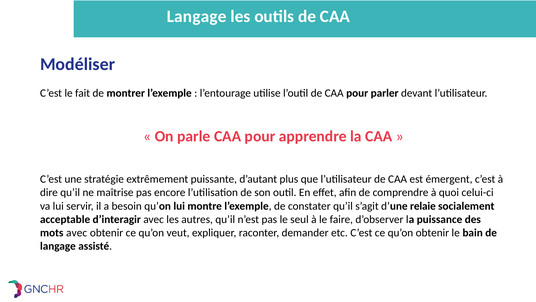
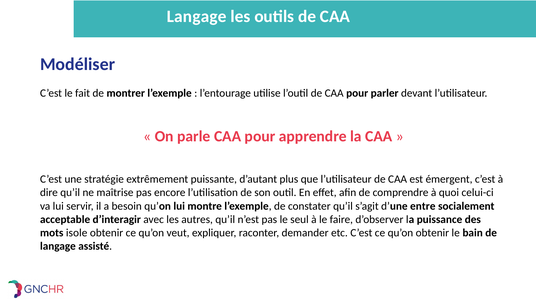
relaie: relaie -> entre
mots avec: avec -> isole
